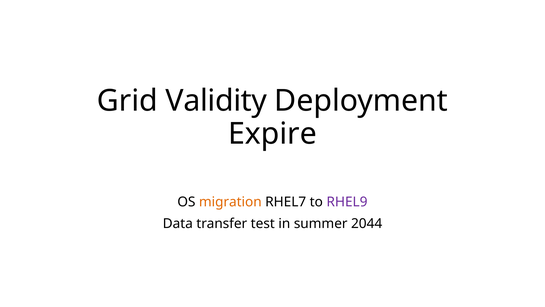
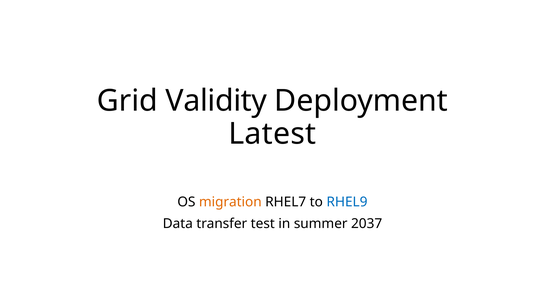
Expire: Expire -> Latest
RHEL9 colour: purple -> blue
2044: 2044 -> 2037
